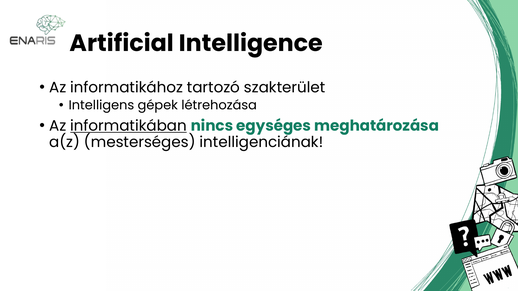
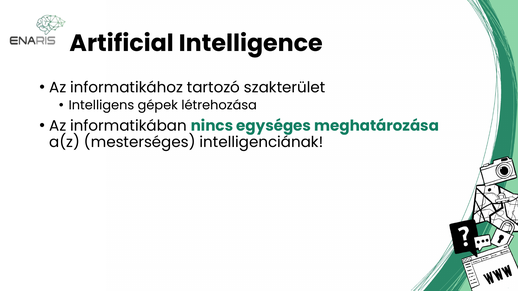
informatikában underline: present -> none
